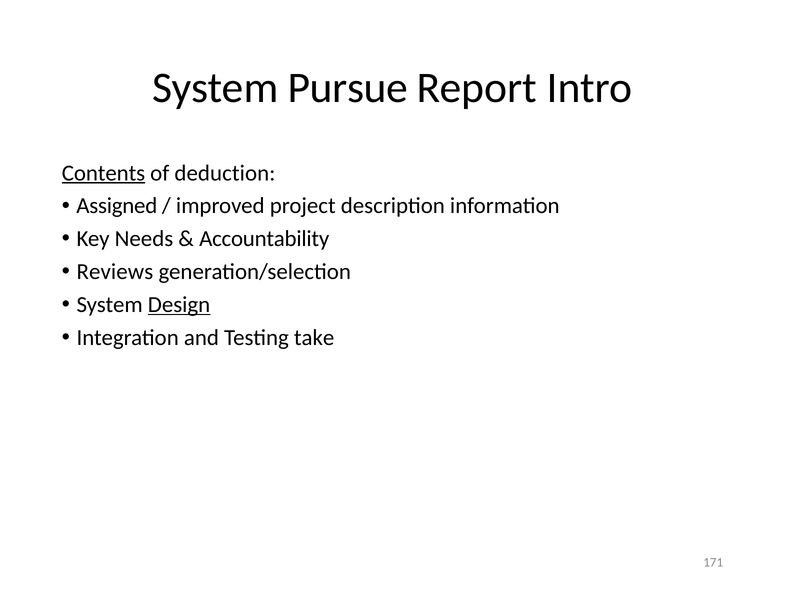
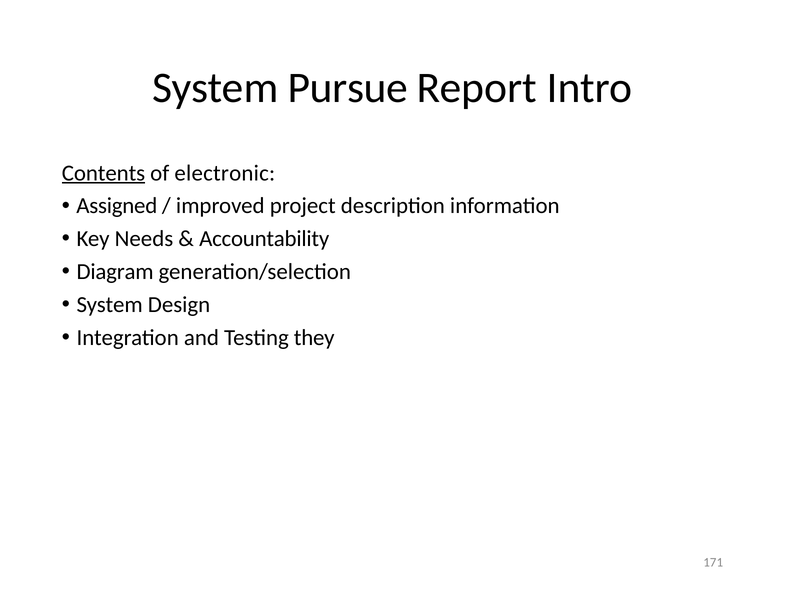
deduction: deduction -> electronic
Reviews: Reviews -> Diagram
Design underline: present -> none
take: take -> they
